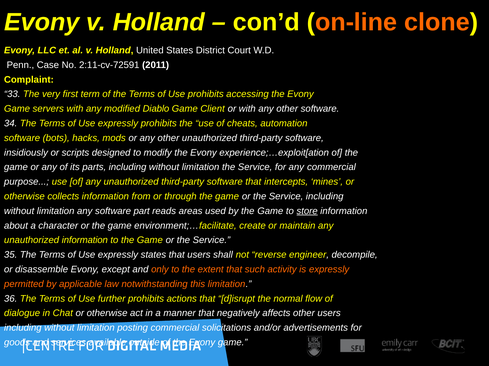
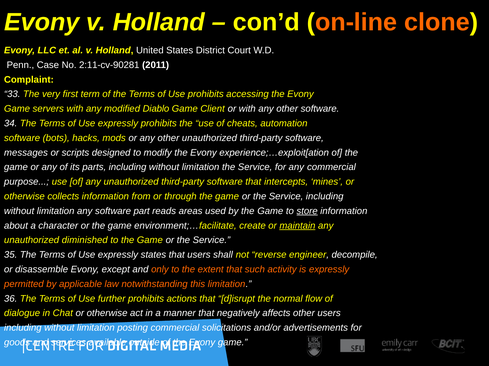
2:11-cv-72591: 2:11-cv-72591 -> 2:11-cv-90281
insidiously: insidiously -> messages
maintain underline: none -> present
unauthorized information: information -> diminished
